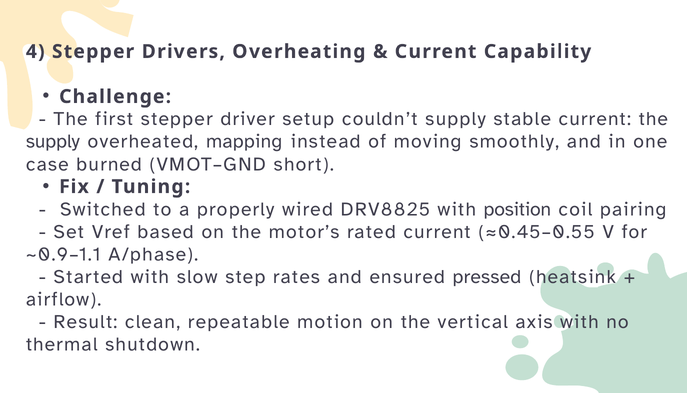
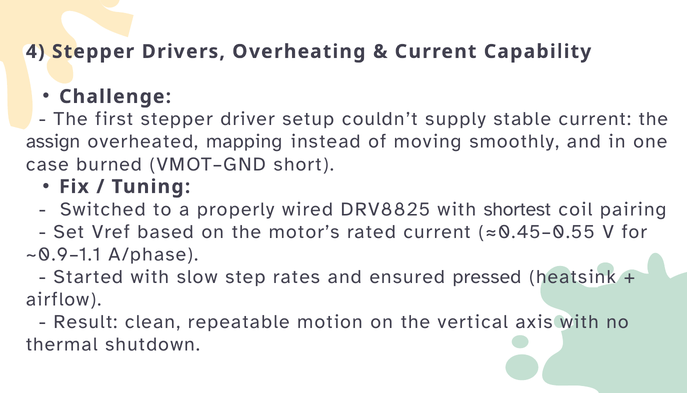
supply at (53, 141): supply -> assign
position: position -> shortest
